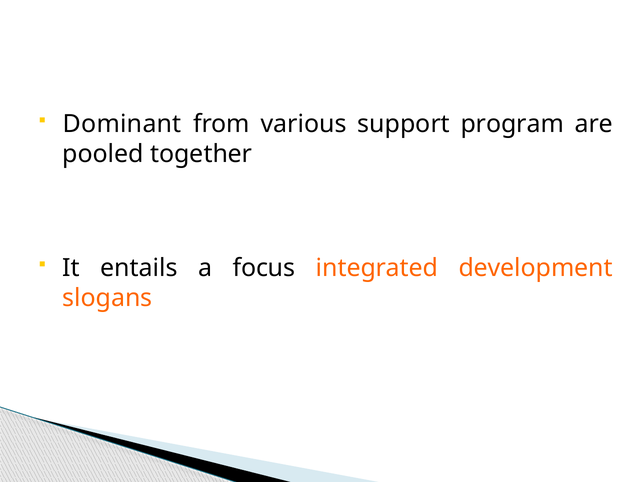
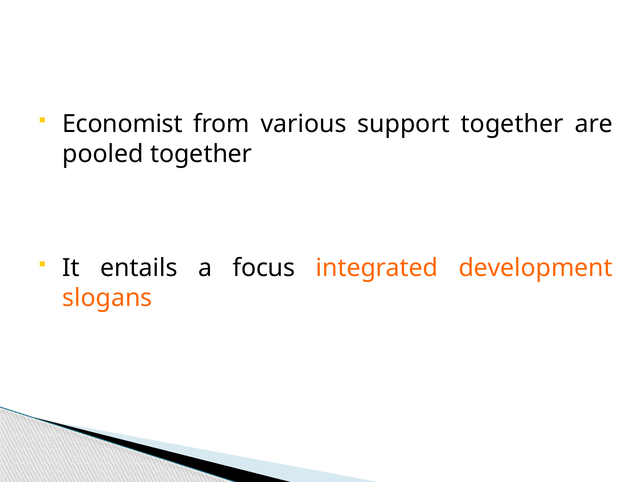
Dominant: Dominant -> Economist
support program: program -> together
